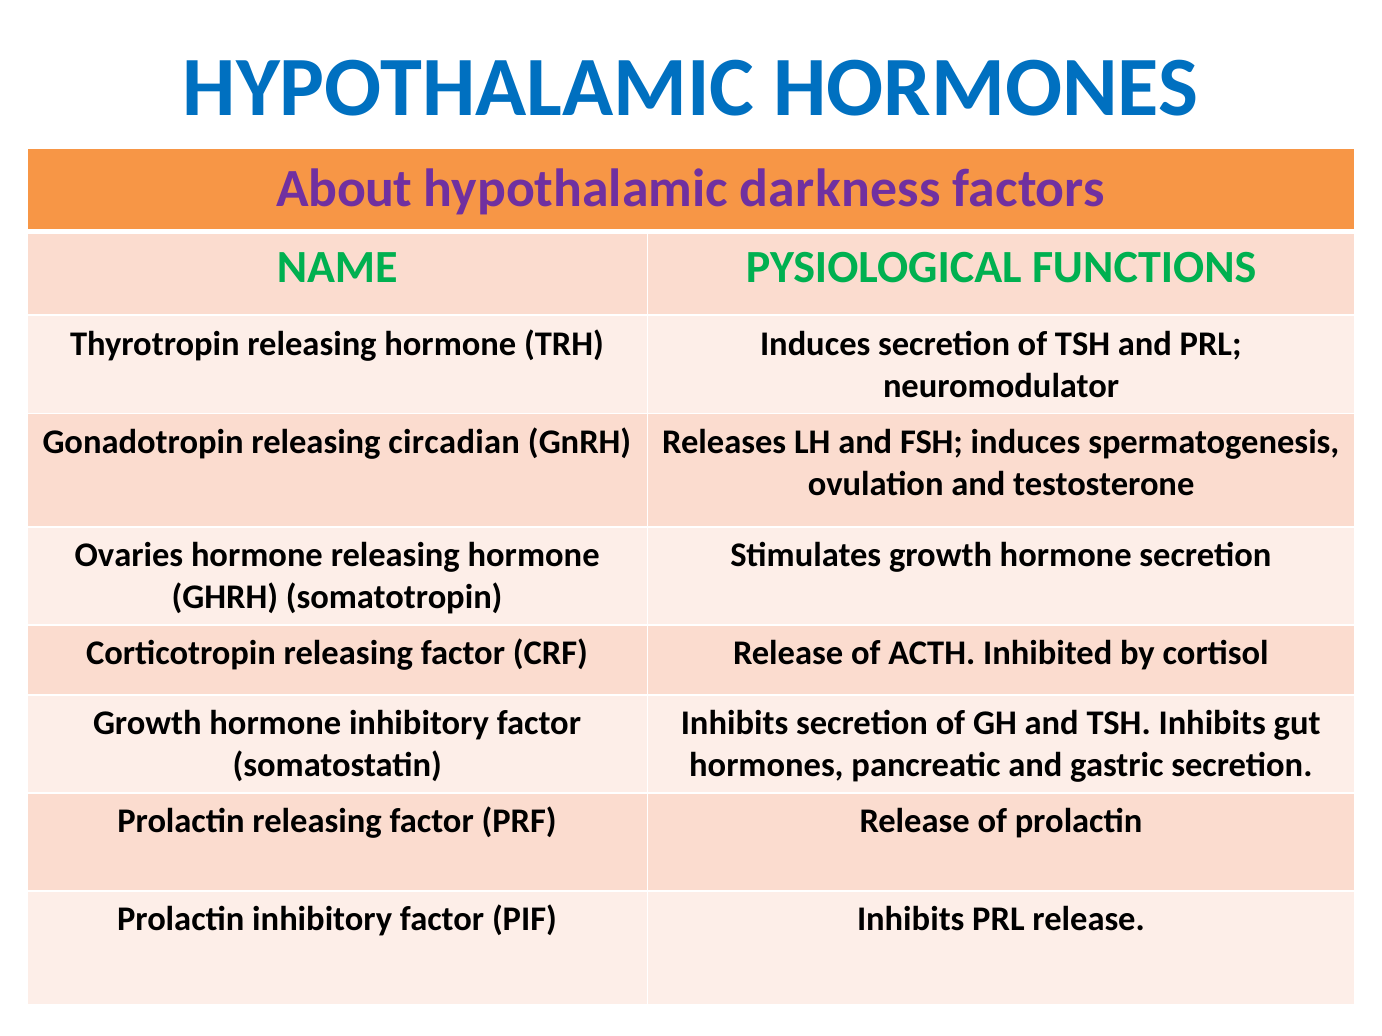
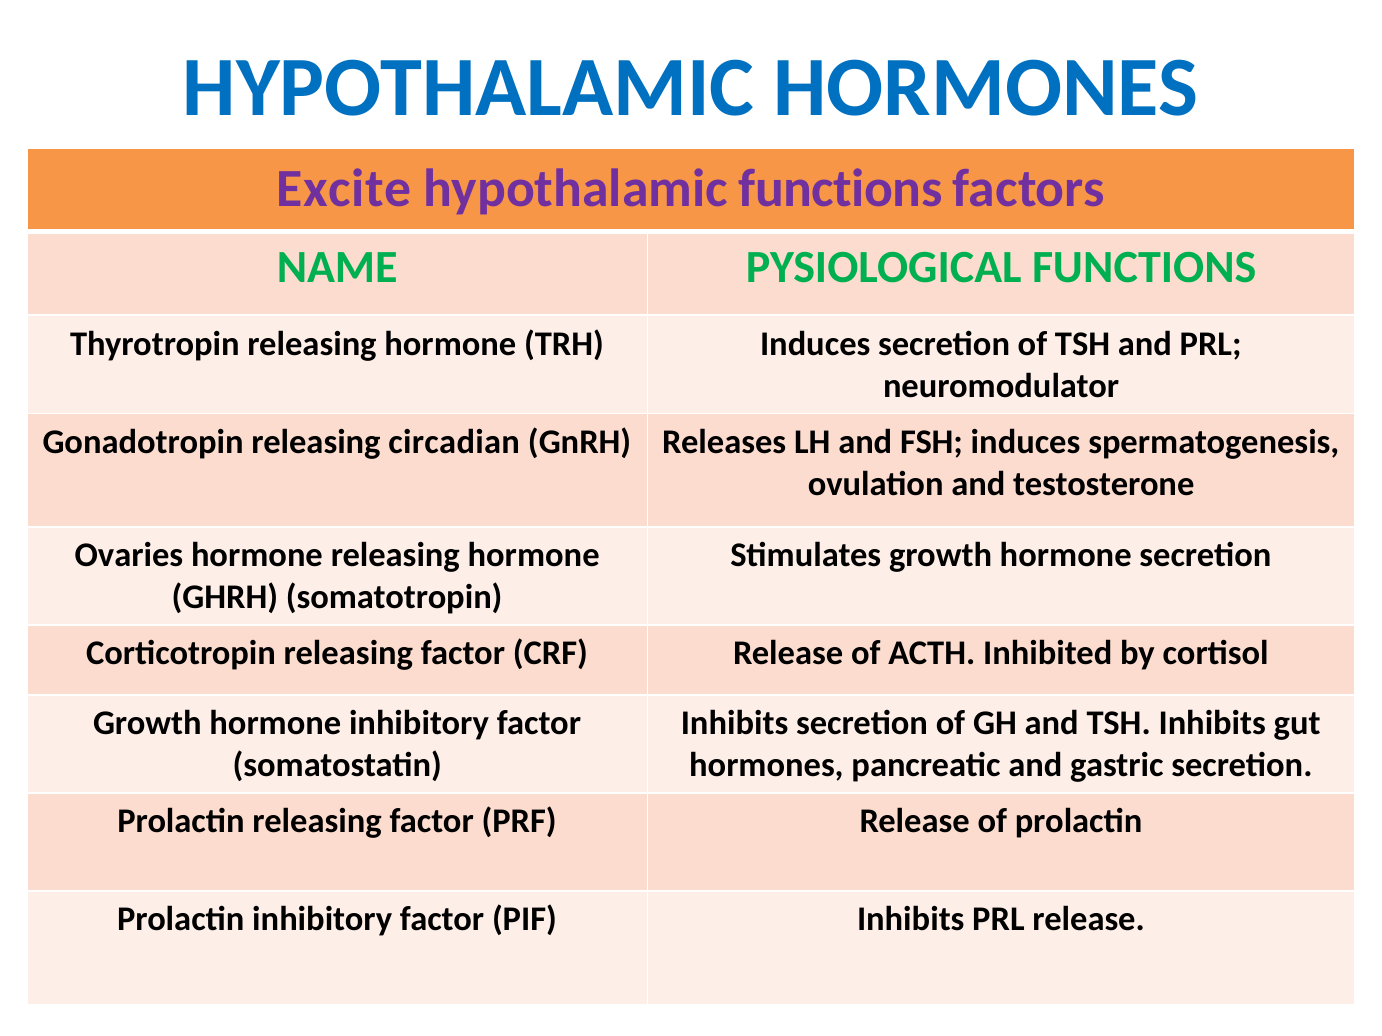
About: About -> Excite
hypothalamic darkness: darkness -> functions
